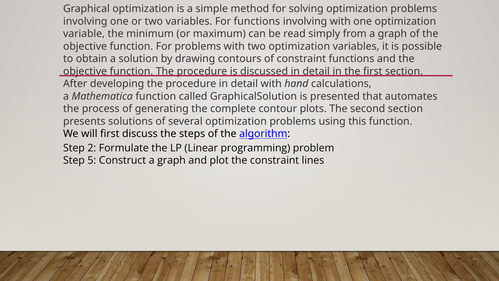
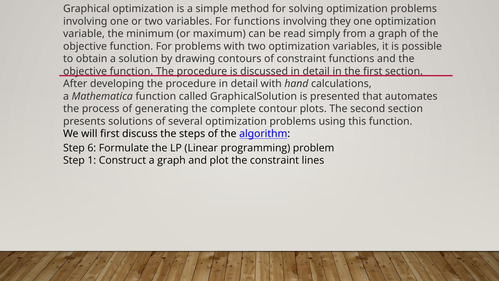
involving with: with -> they
2: 2 -> 6
5: 5 -> 1
